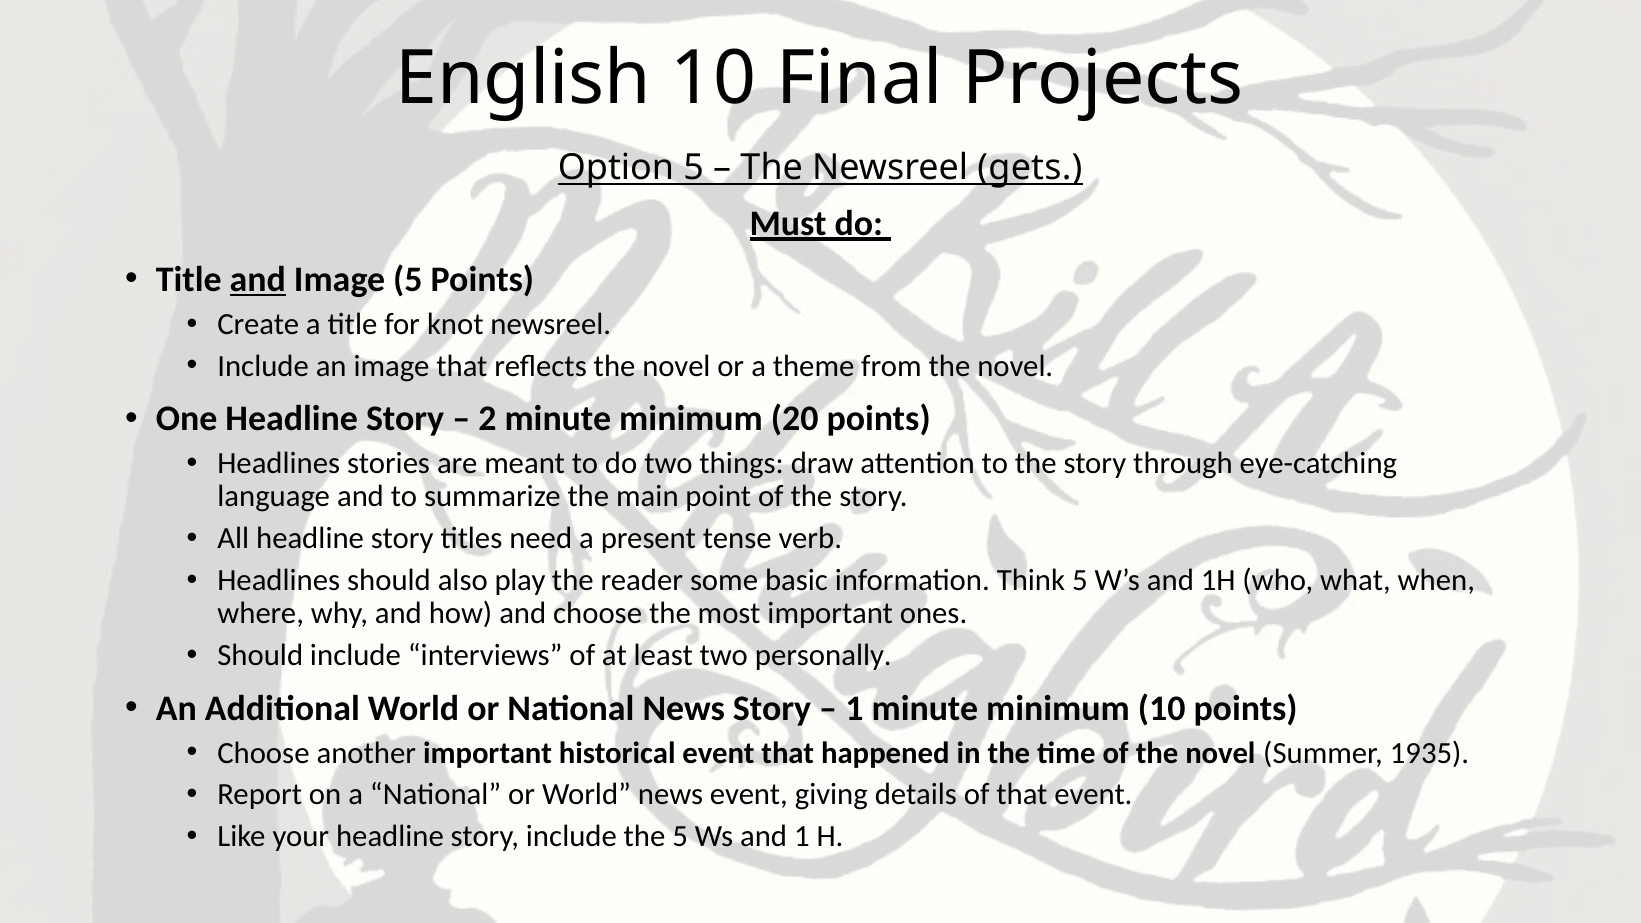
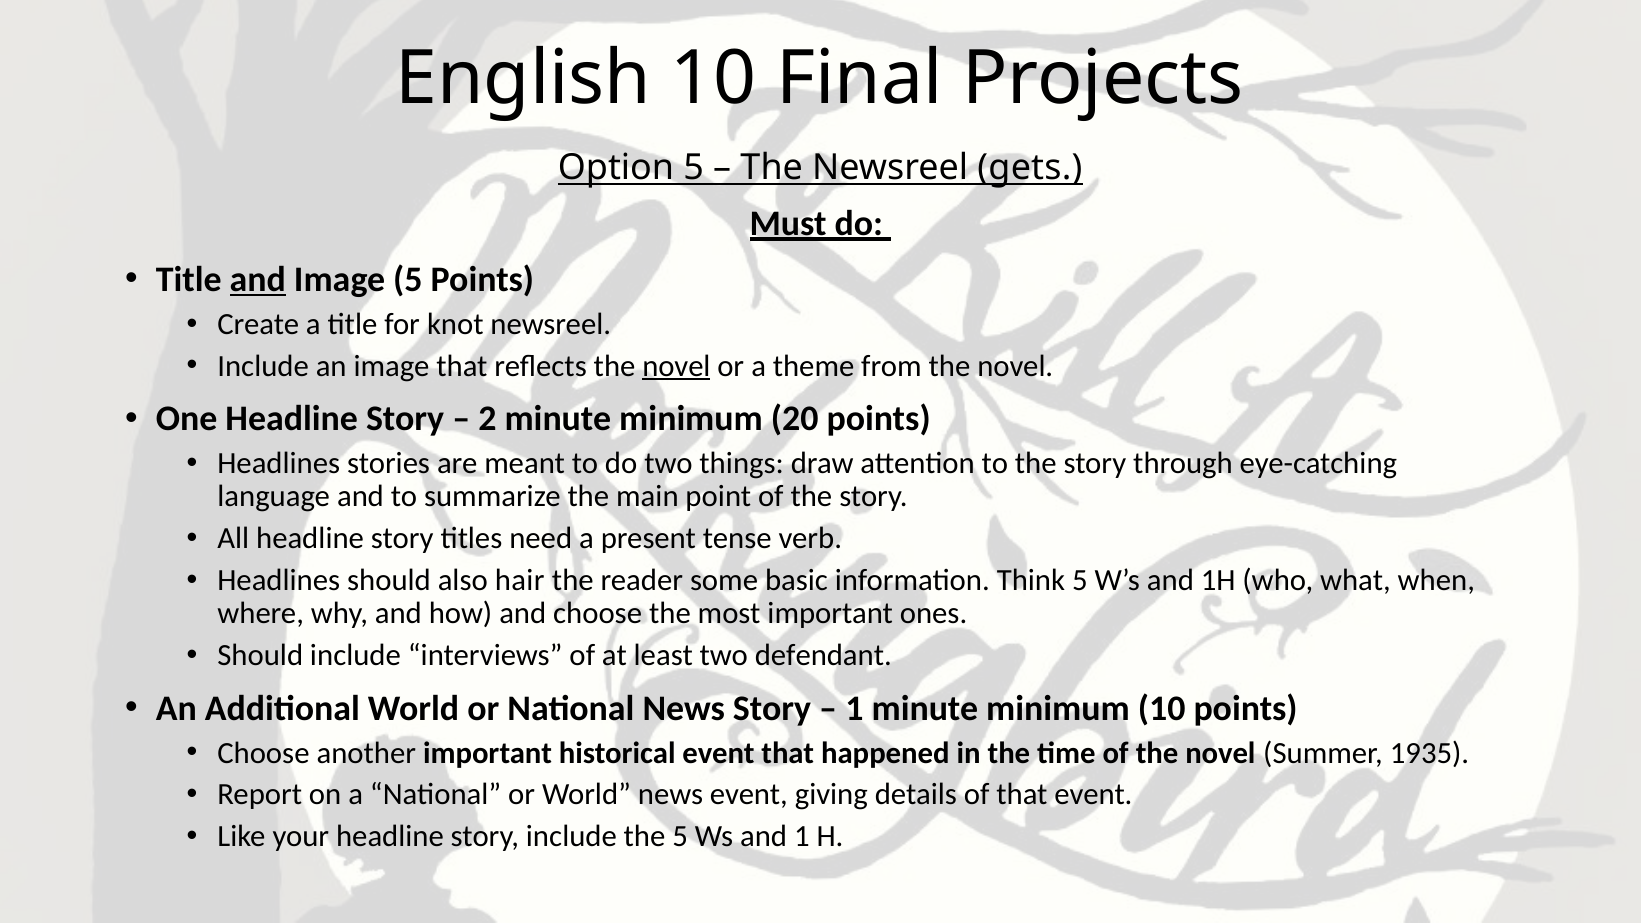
novel at (676, 366) underline: none -> present
play: play -> hair
personally: personally -> defendant
